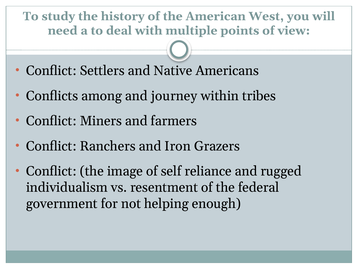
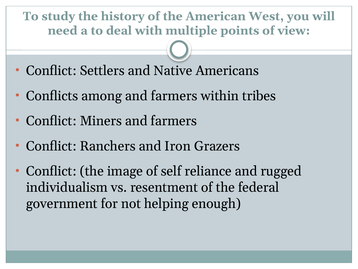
among and journey: journey -> farmers
